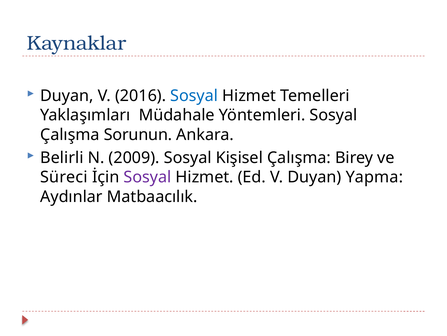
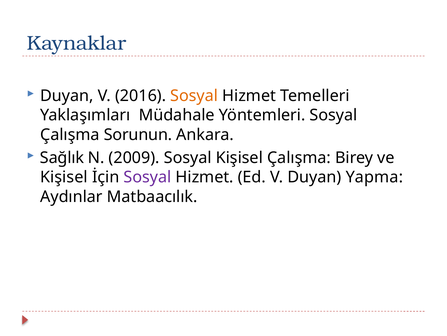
Sosyal at (194, 96) colour: blue -> orange
Belirli: Belirli -> Sağlık
Süreci at (64, 177): Süreci -> Kişisel
